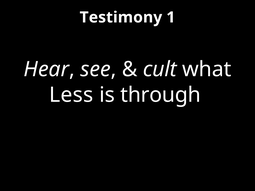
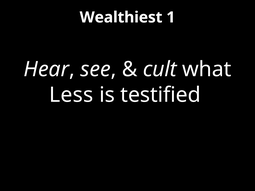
Testimony: Testimony -> Wealthiest
through: through -> testified
